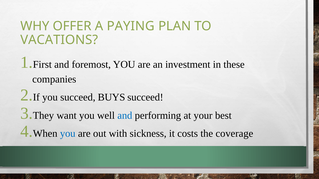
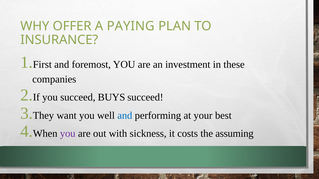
VACATIONS: VACATIONS -> INSURANCE
you at (68, 134) colour: blue -> purple
coverage: coverage -> assuming
